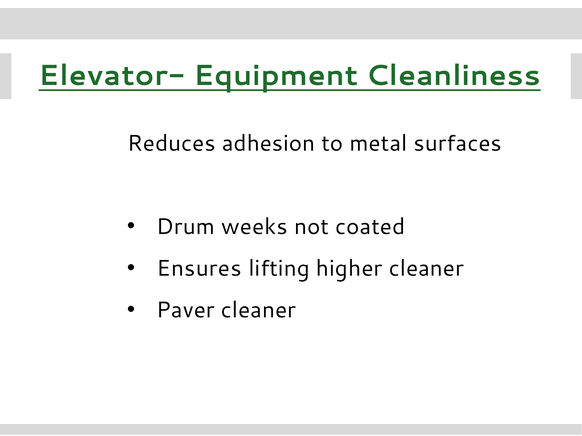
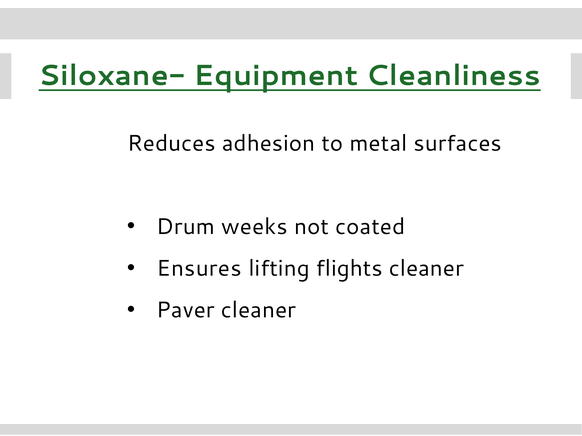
Elevator-: Elevator- -> Siloxane-
higher: higher -> flights
